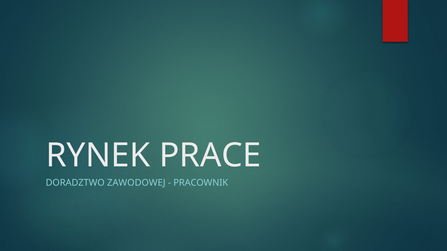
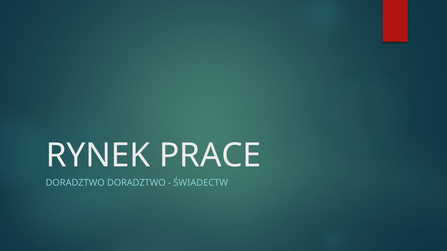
DORADZTWO ZAWODOWEJ: ZAWODOWEJ -> DORADZTWO
PRACOWNIK: PRACOWNIK -> ŚWIADECTW
